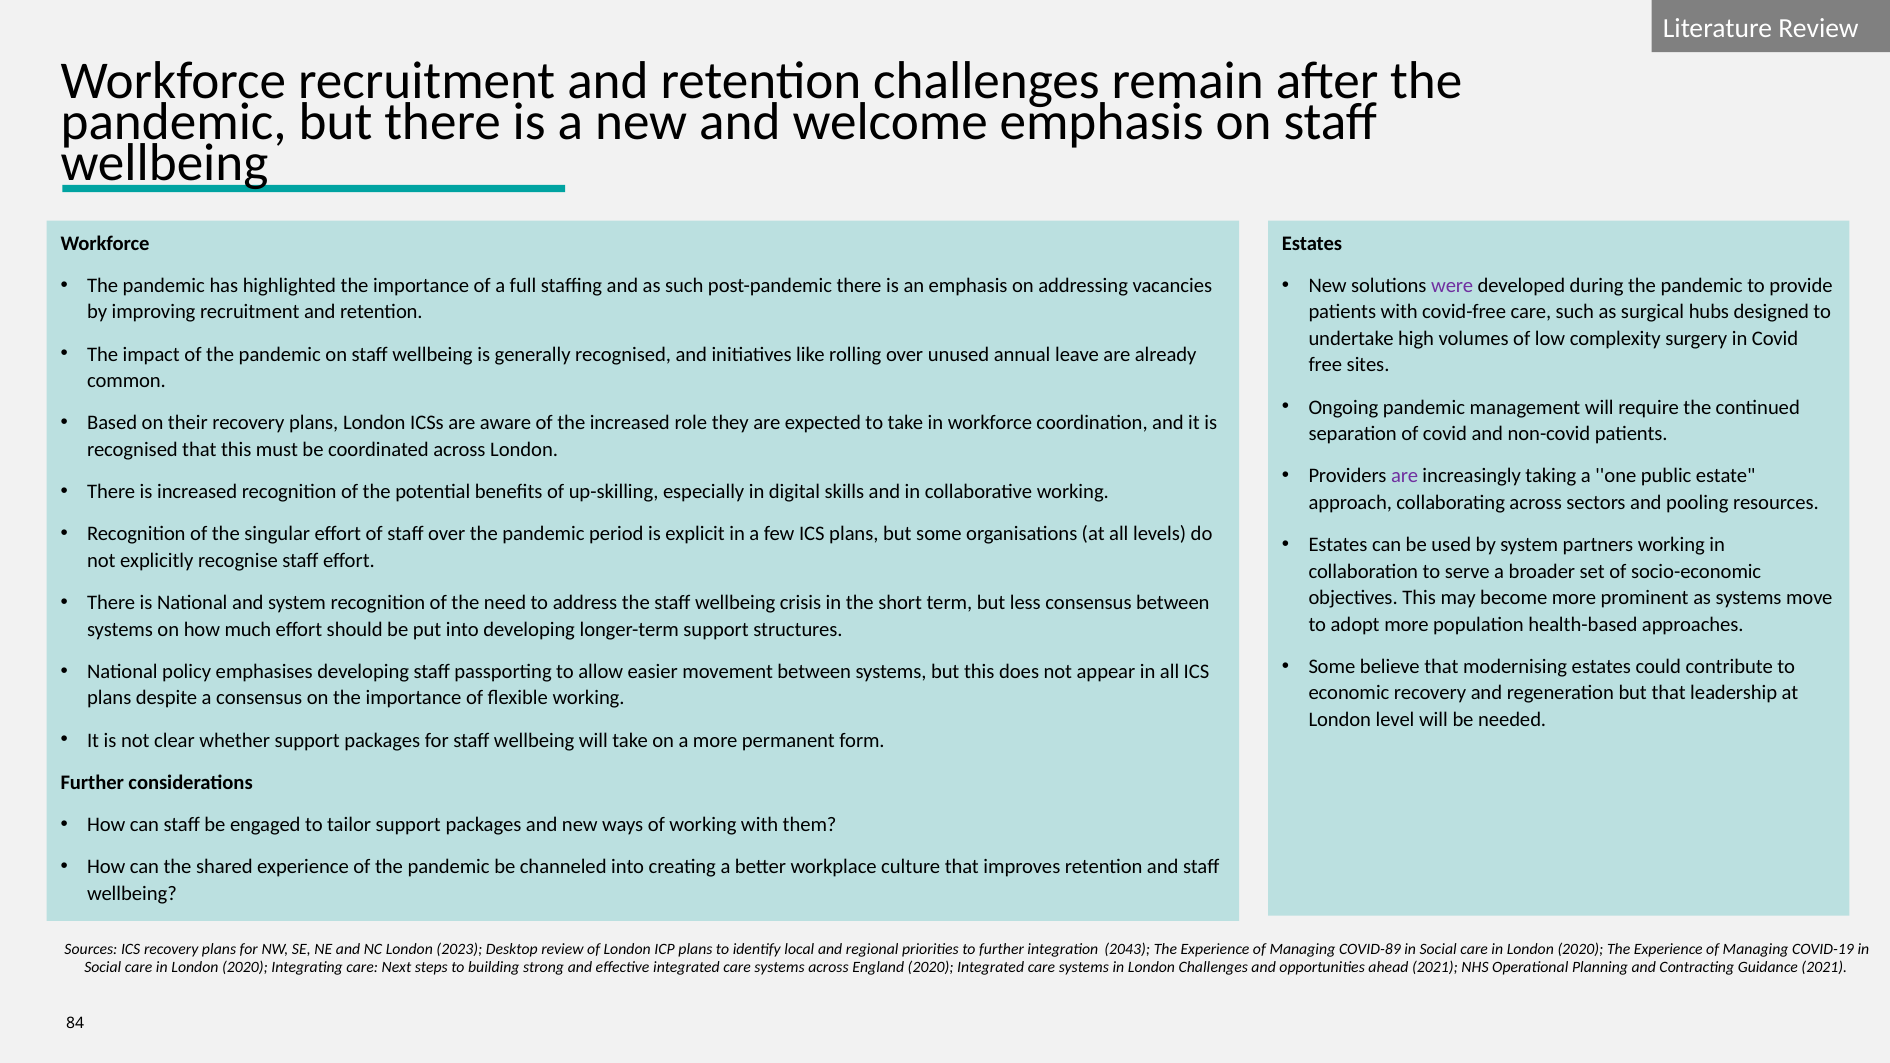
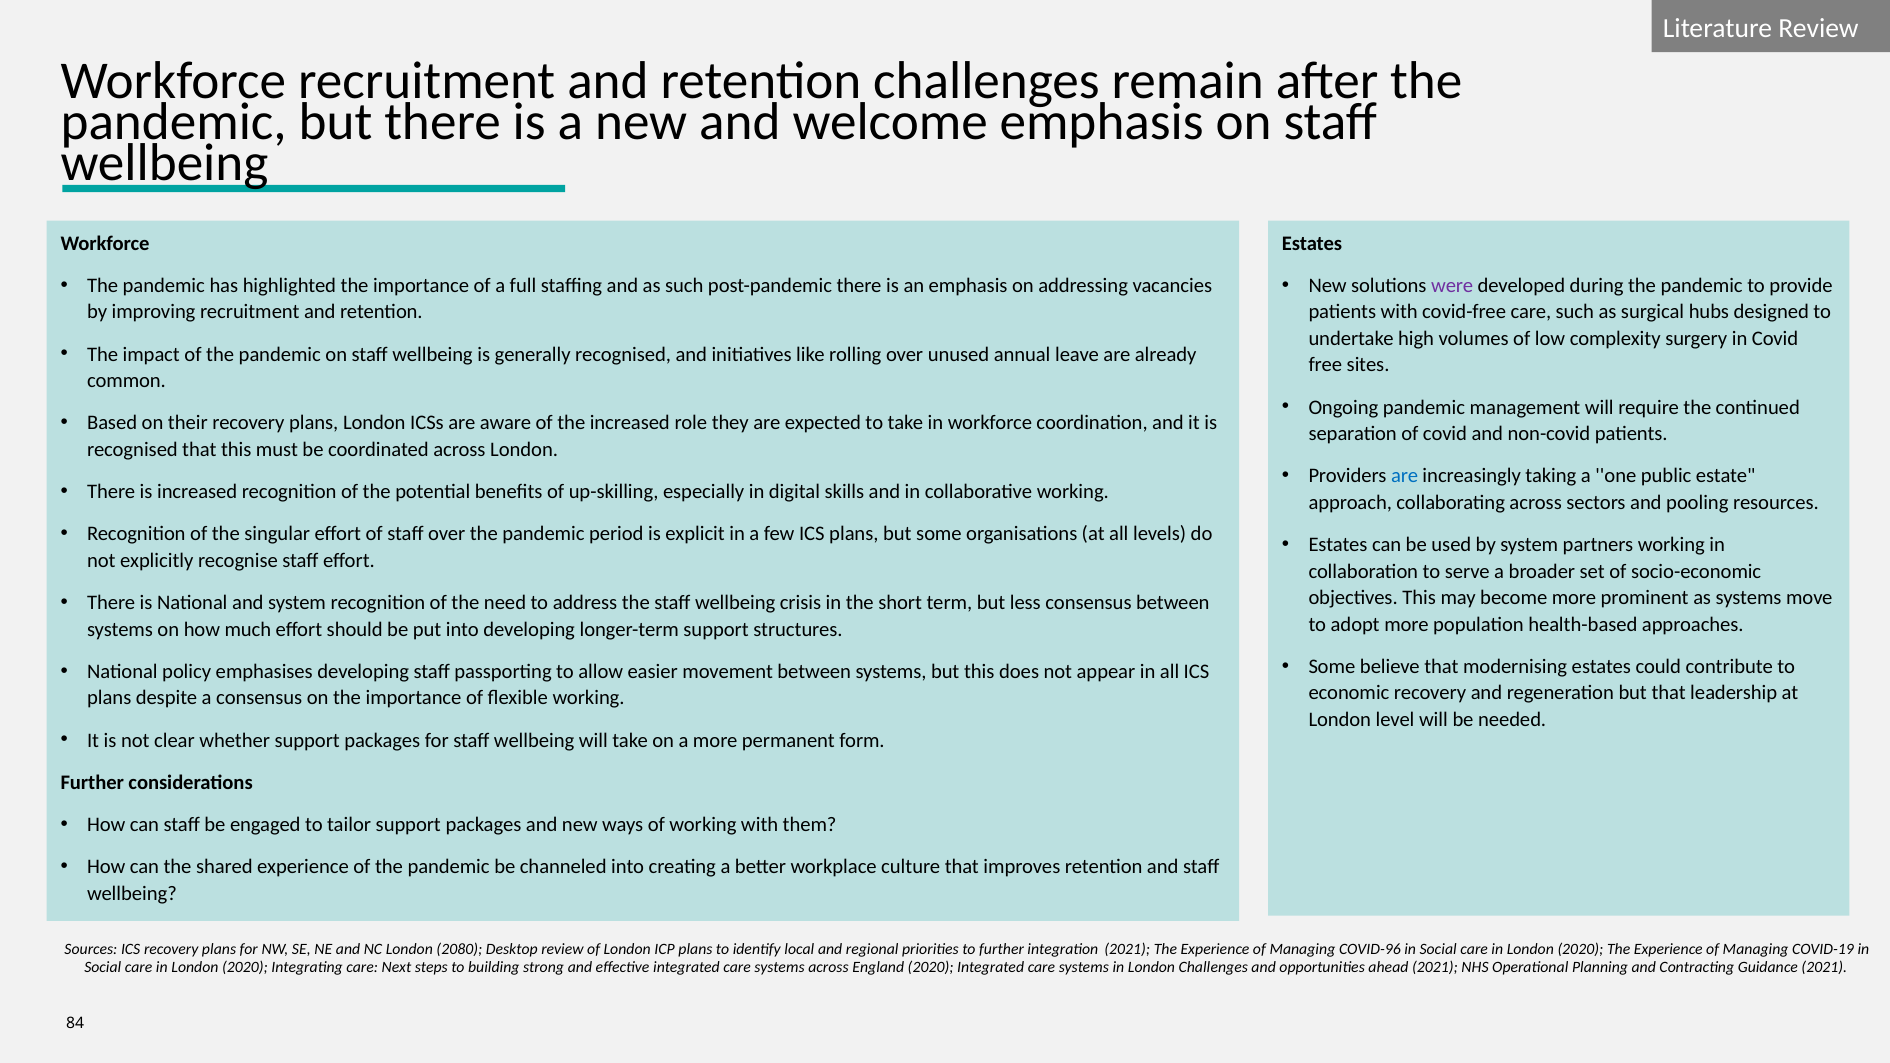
are at (1405, 476) colour: purple -> blue
2023: 2023 -> 2080
integration 2043: 2043 -> 2021
COVID-89: COVID-89 -> COVID-96
